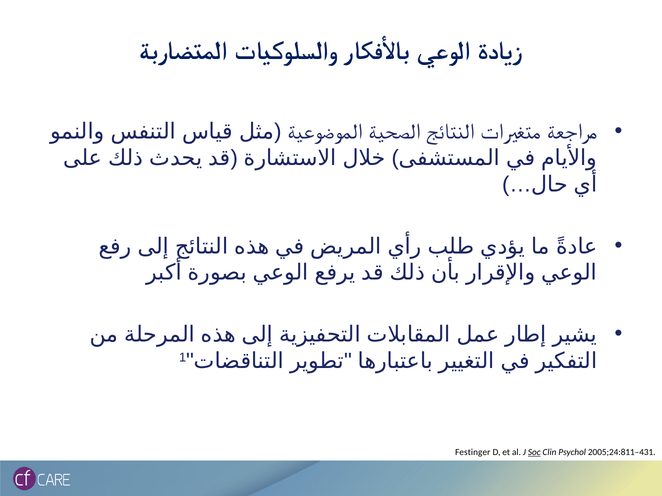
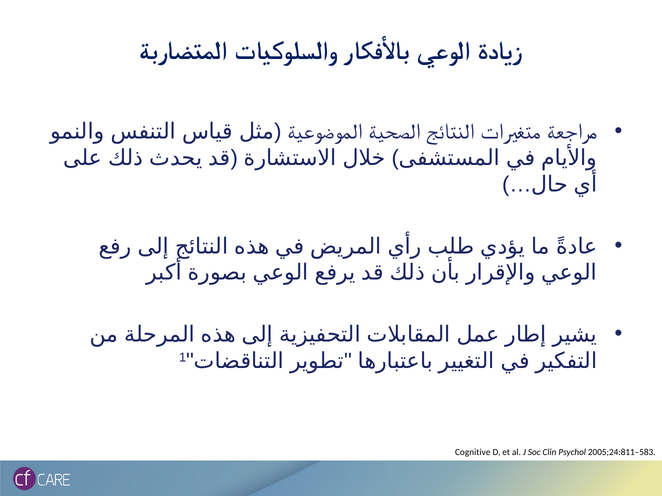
Festinger: Festinger -> Cognitive
Soc underline: present -> none
2005;24:811–431: 2005;24:811–431 -> 2005;24:811–583
